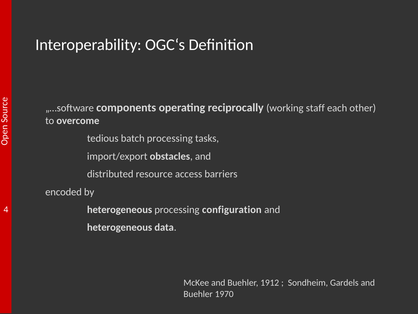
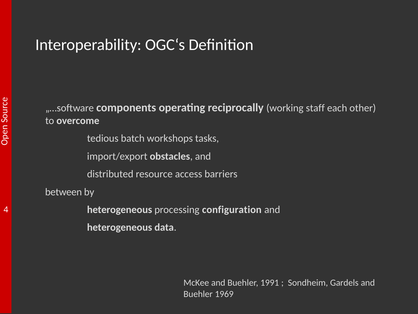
batch processing: processing -> workshops
encoded: encoded -> between
1912: 1912 -> 1991
1970: 1970 -> 1969
